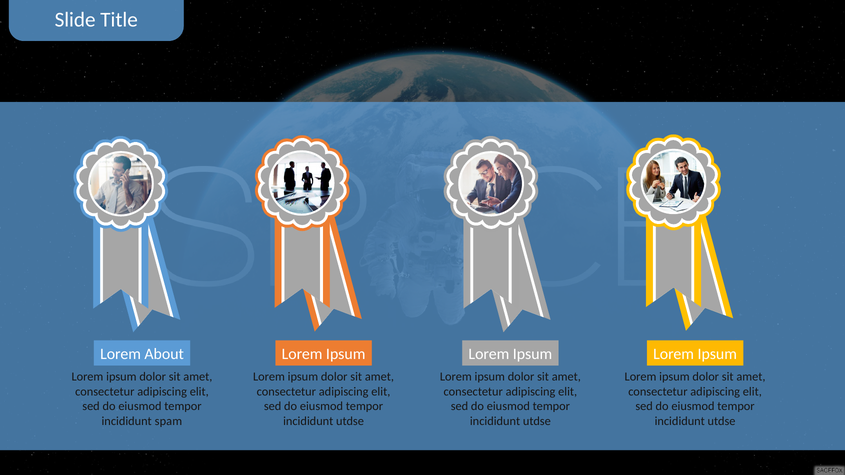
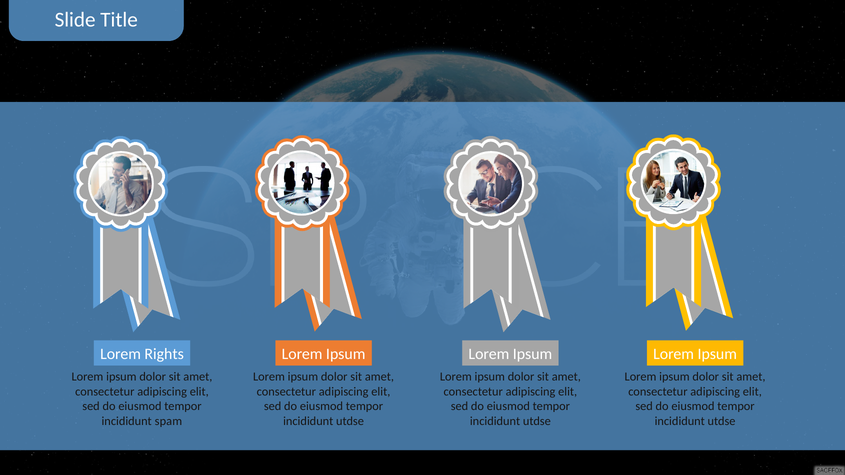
About: About -> Rights
